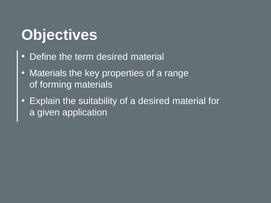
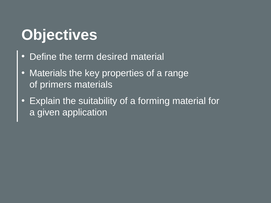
forming: forming -> primers
a desired: desired -> forming
